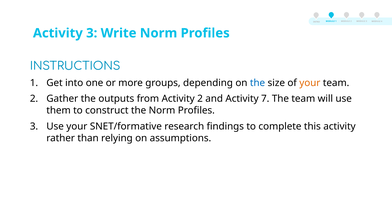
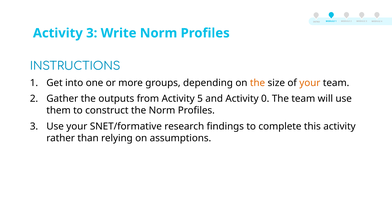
the at (258, 83) colour: blue -> orange
Activity 2: 2 -> 5
7: 7 -> 0
